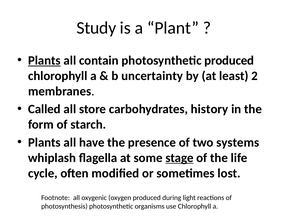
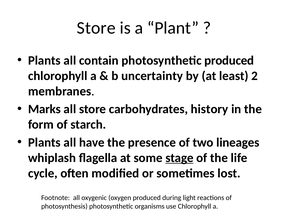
Study at (96, 28): Study -> Store
Plants at (44, 60) underline: present -> none
Called: Called -> Marks
systems: systems -> lineages
